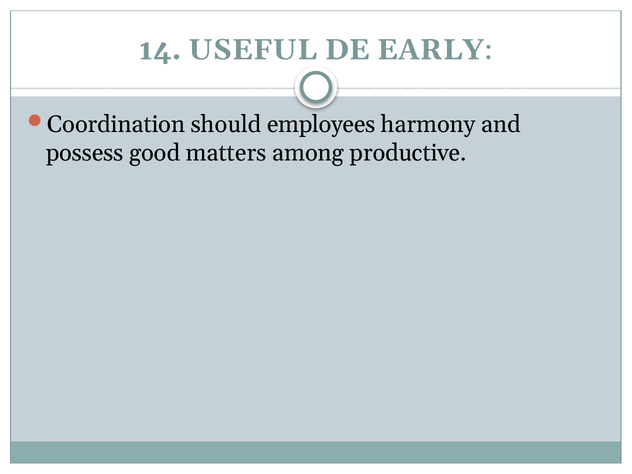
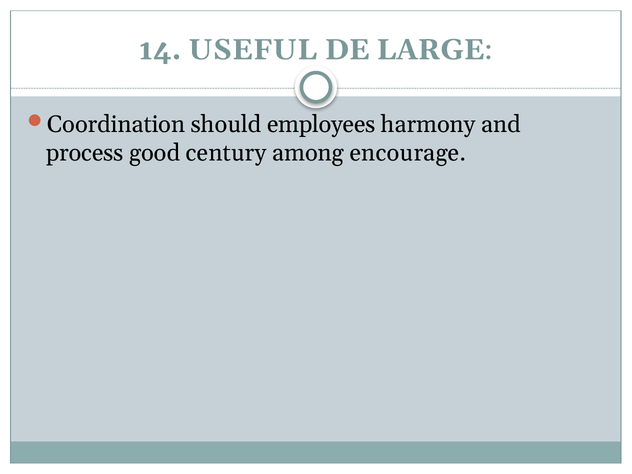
EARLY: EARLY -> LARGE
possess: possess -> process
matters: matters -> century
productive: productive -> encourage
